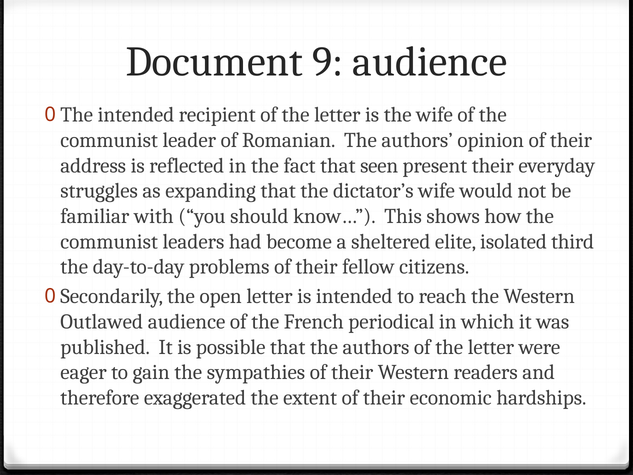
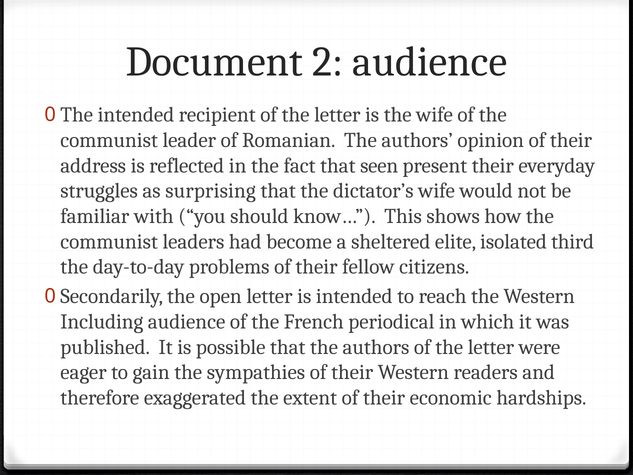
9: 9 -> 2
expanding: expanding -> surprising
Outlawed: Outlawed -> Including
